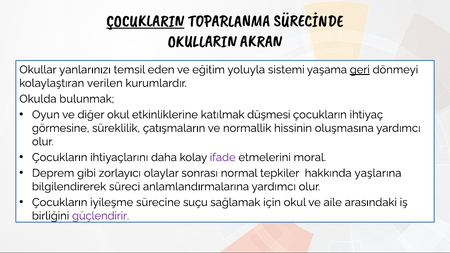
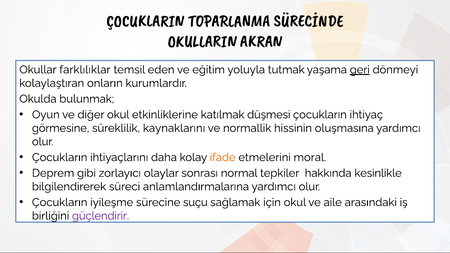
ÇOCUKLARIN underline: present -> none
yanlarınızı: yanlarınızı -> farklılıklar
sistemi: sistemi -> tutmak
verilen: verilen -> onların
çatışmaların: çatışmaların -> kaynaklarını
ifade colour: purple -> orange
yaşlarına: yaşlarına -> kesinlikle
